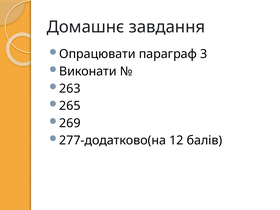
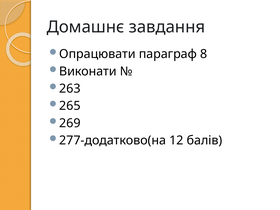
3: 3 -> 8
